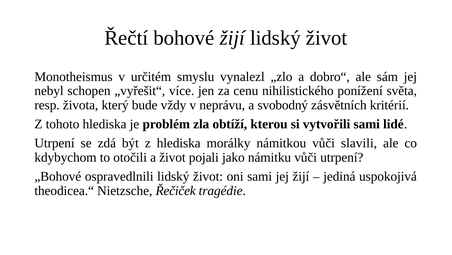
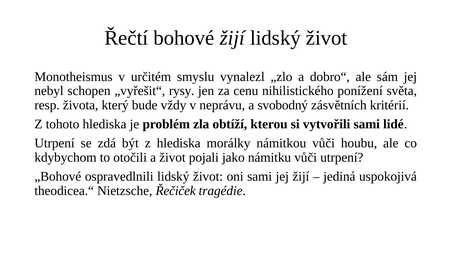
více: více -> rysy
slavili: slavili -> houbu
